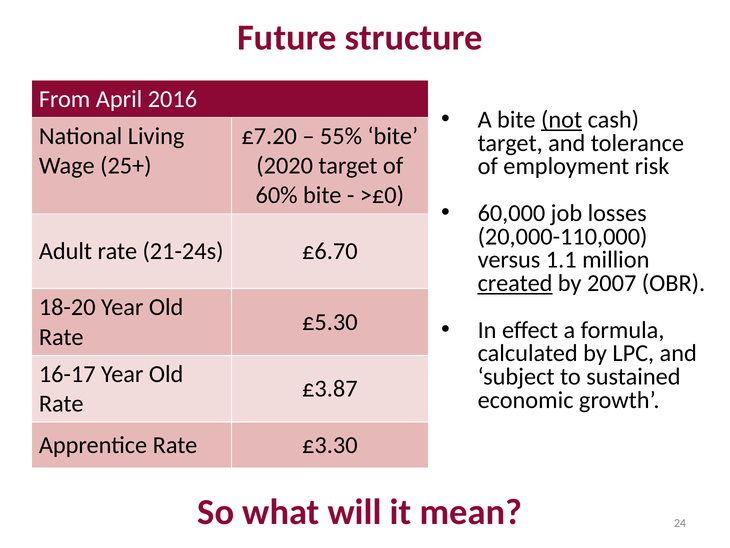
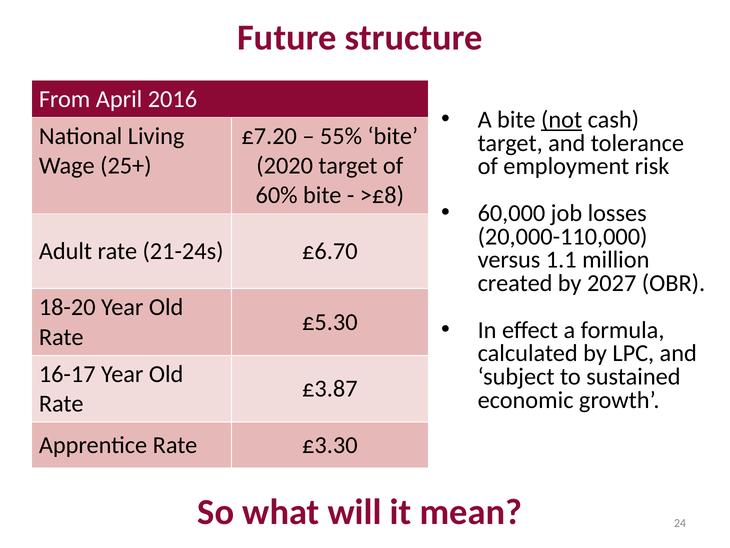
>£0: >£0 -> >£8
created underline: present -> none
2007: 2007 -> 2027
